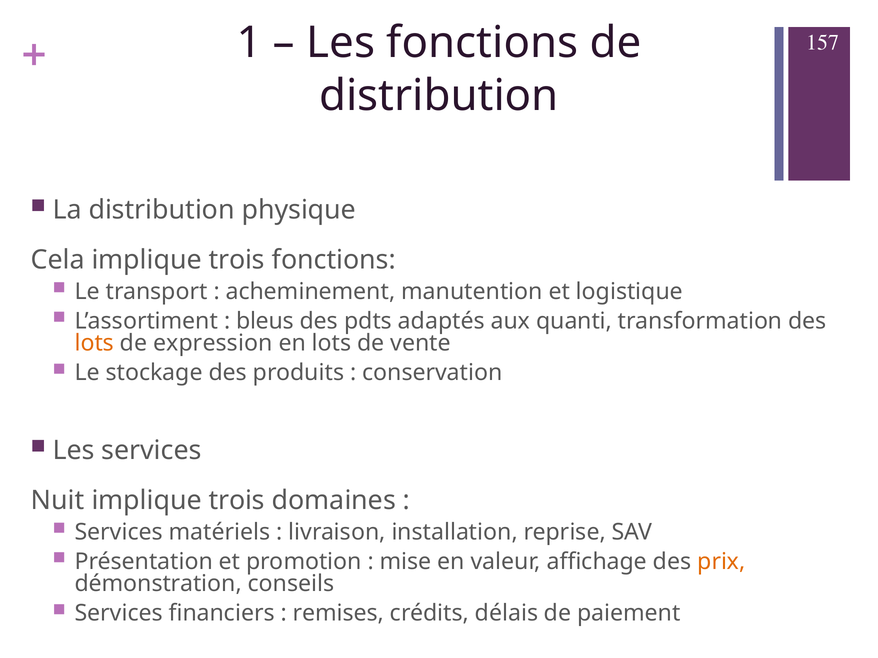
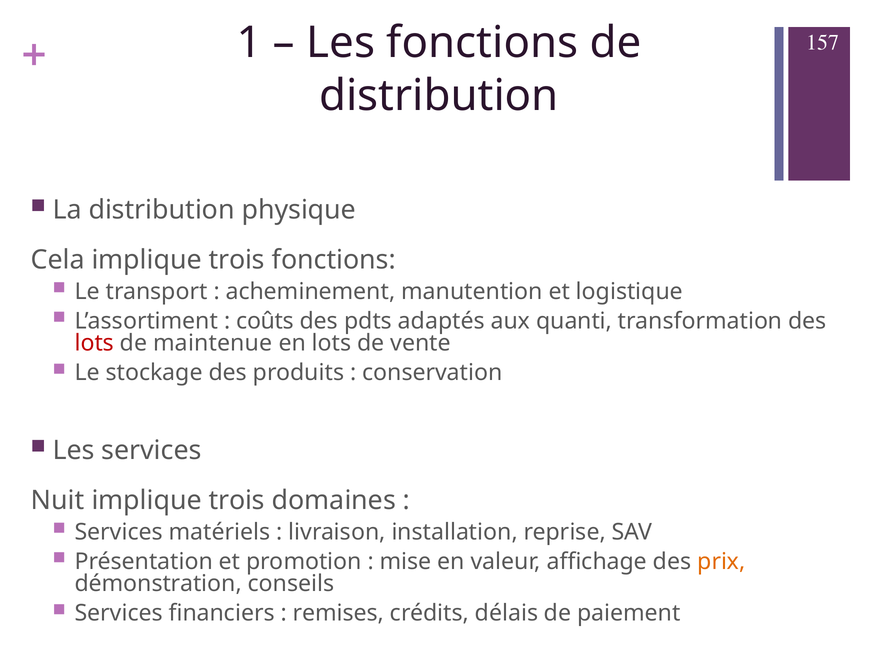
bleus: bleus -> coûts
lots at (94, 343) colour: orange -> red
expression: expression -> maintenue
